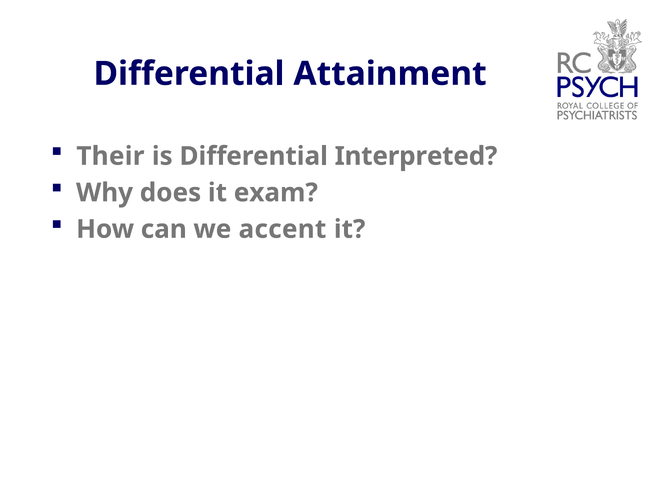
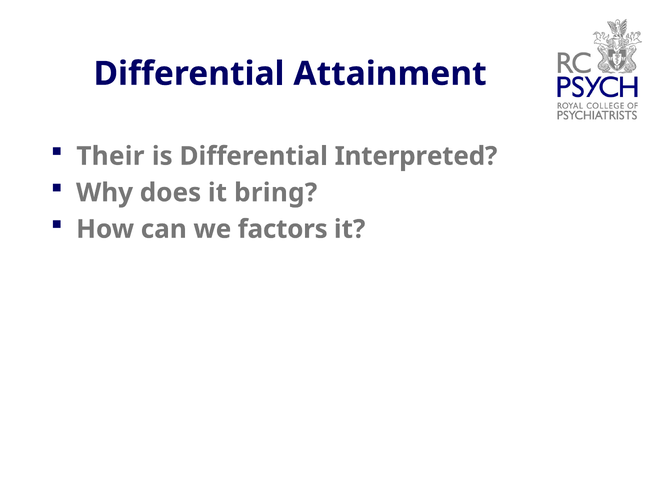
exam: exam -> bring
accent: accent -> factors
